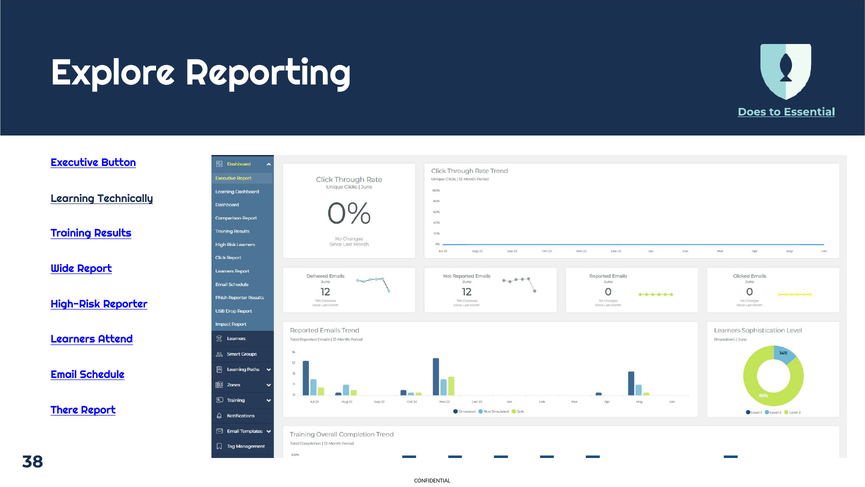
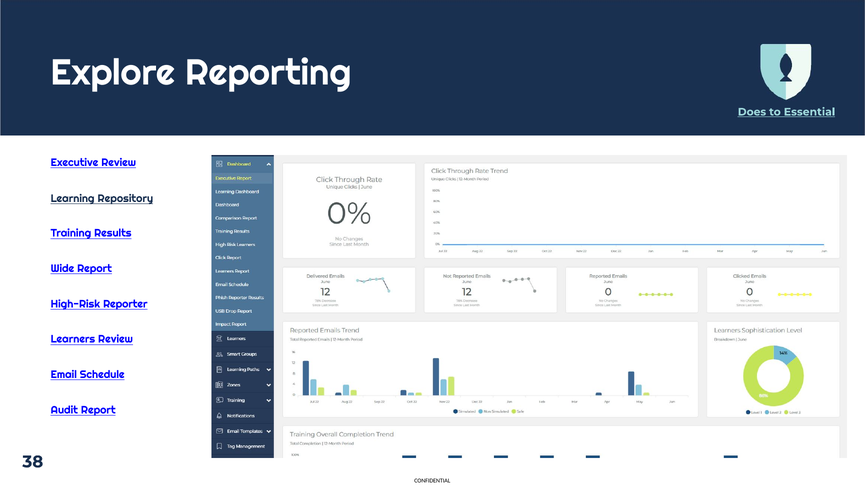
Executive Button: Button -> Review
Technically: Technically -> Repository
Learners Attend: Attend -> Review
There: There -> Audit
